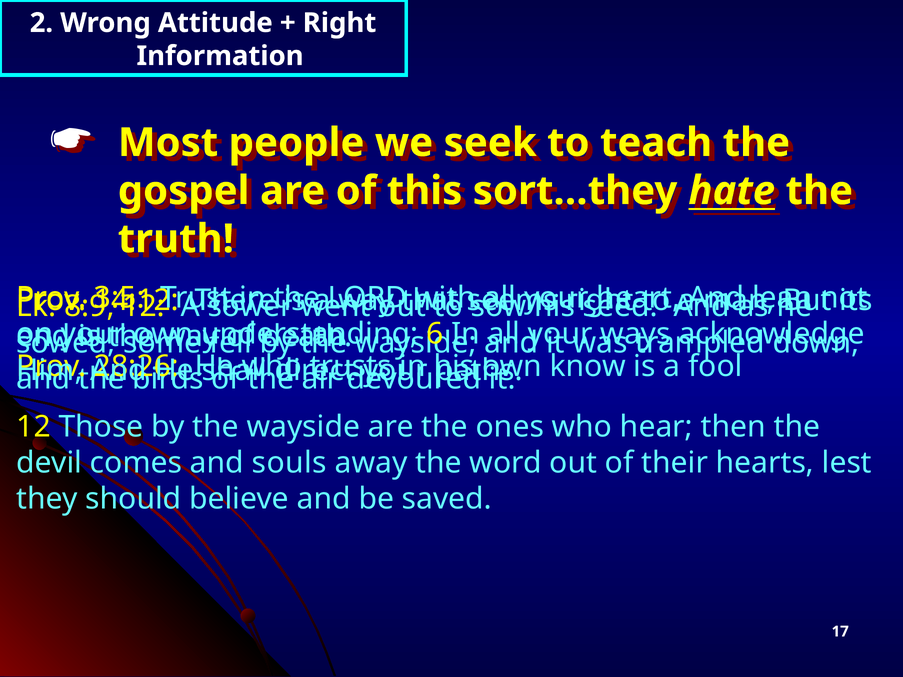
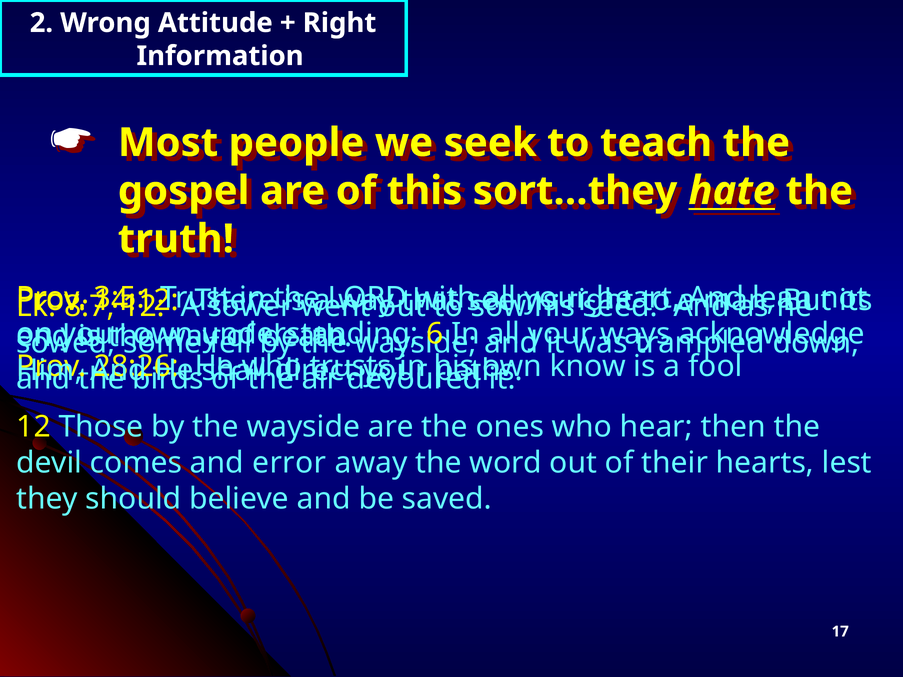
8:9: 8:9 -> 8:7
souls: souls -> error
